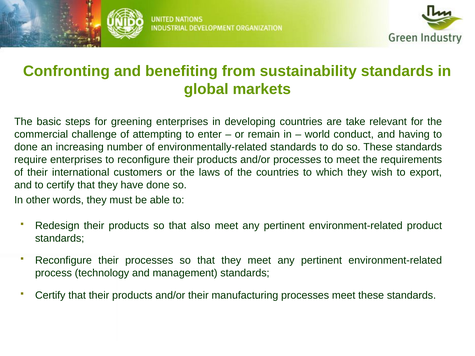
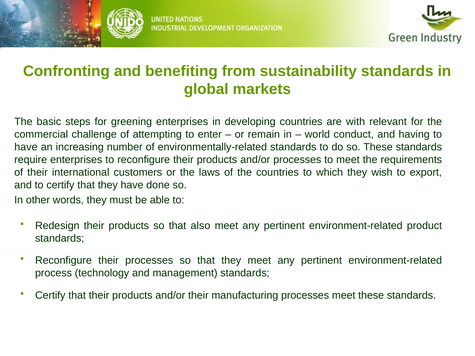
take: take -> with
done at (26, 147): done -> have
